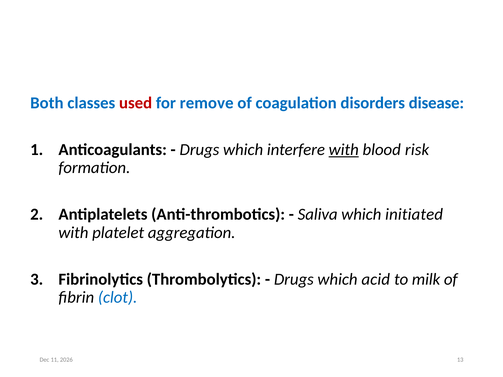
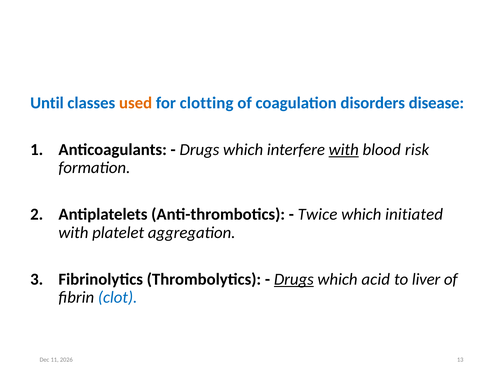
Both: Both -> Until
used colour: red -> orange
remove: remove -> clotting
Saliva: Saliva -> Twice
Drugs at (294, 279) underline: none -> present
milk: milk -> liver
